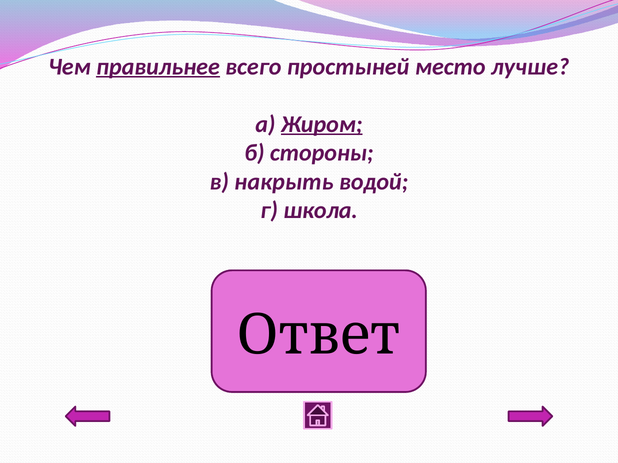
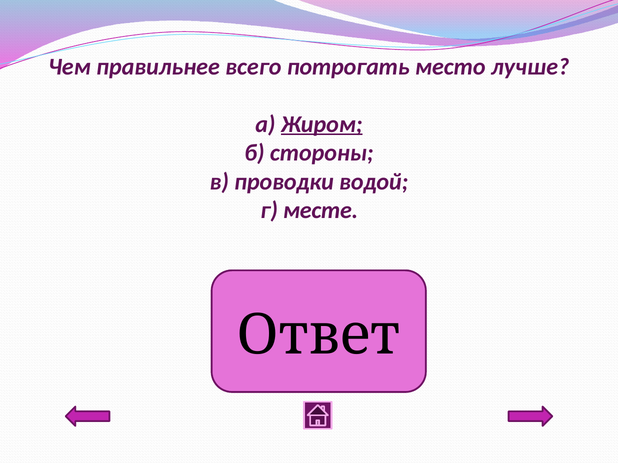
правильнее underline: present -> none
простыней: простыней -> потрогать
накрыть: накрыть -> проводки
школа: школа -> месте
